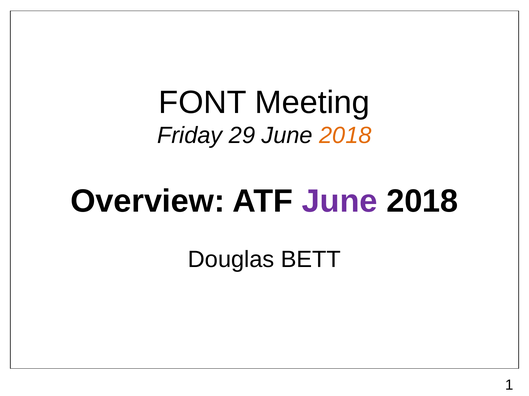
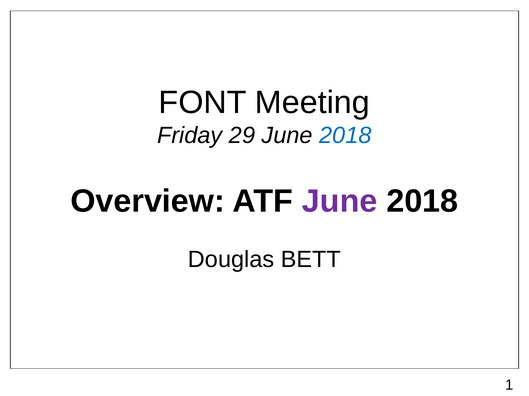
2018 at (345, 136) colour: orange -> blue
